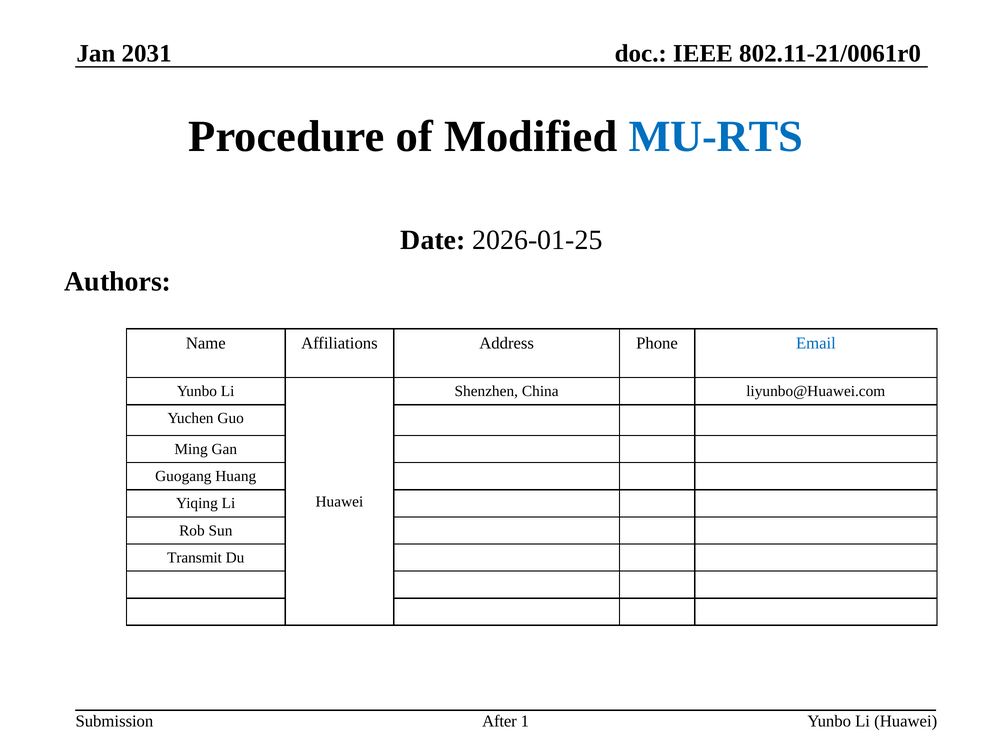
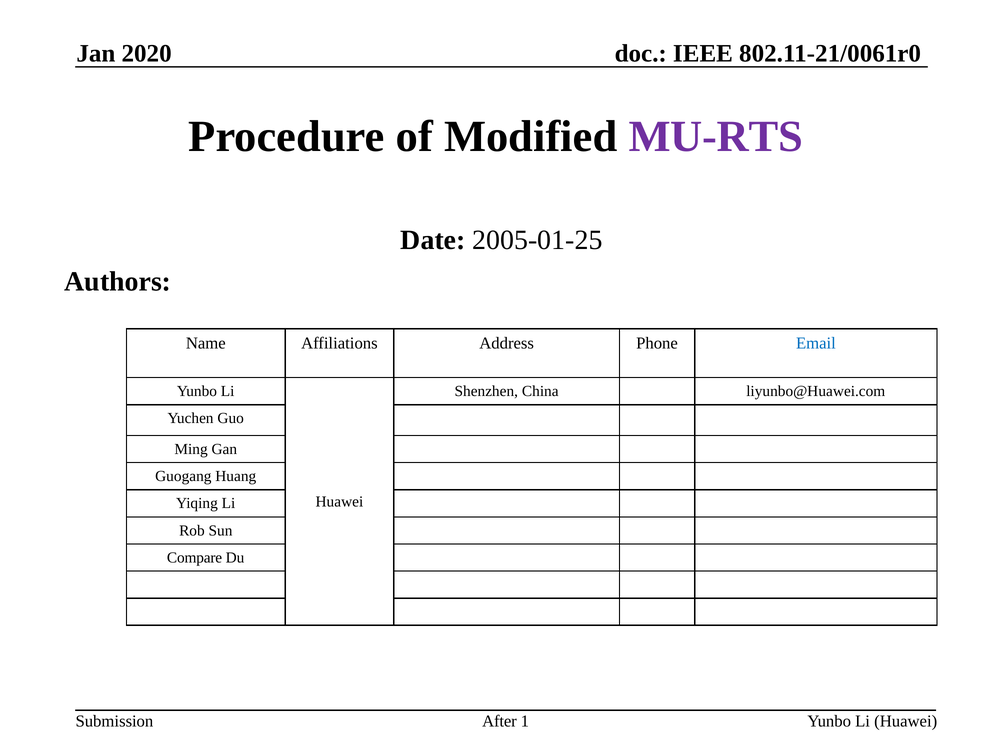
2031: 2031 -> 2020
MU-RTS colour: blue -> purple
2026-01-25: 2026-01-25 -> 2005-01-25
Transmit: Transmit -> Compare
